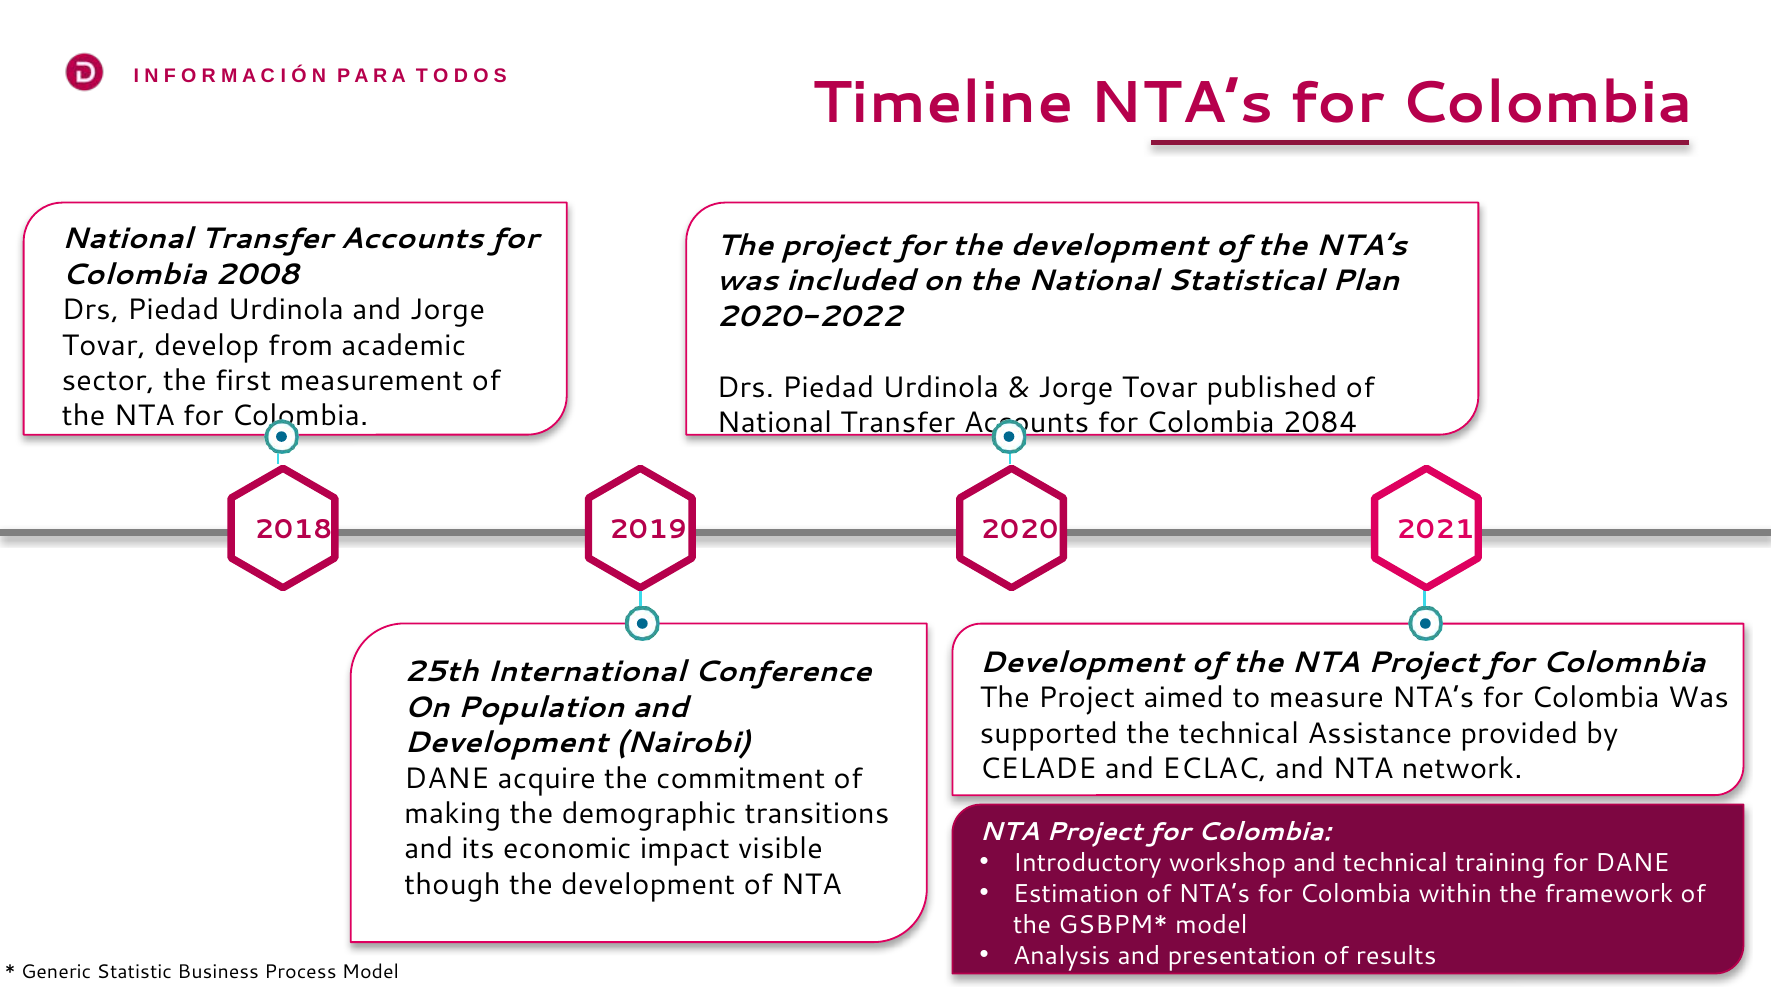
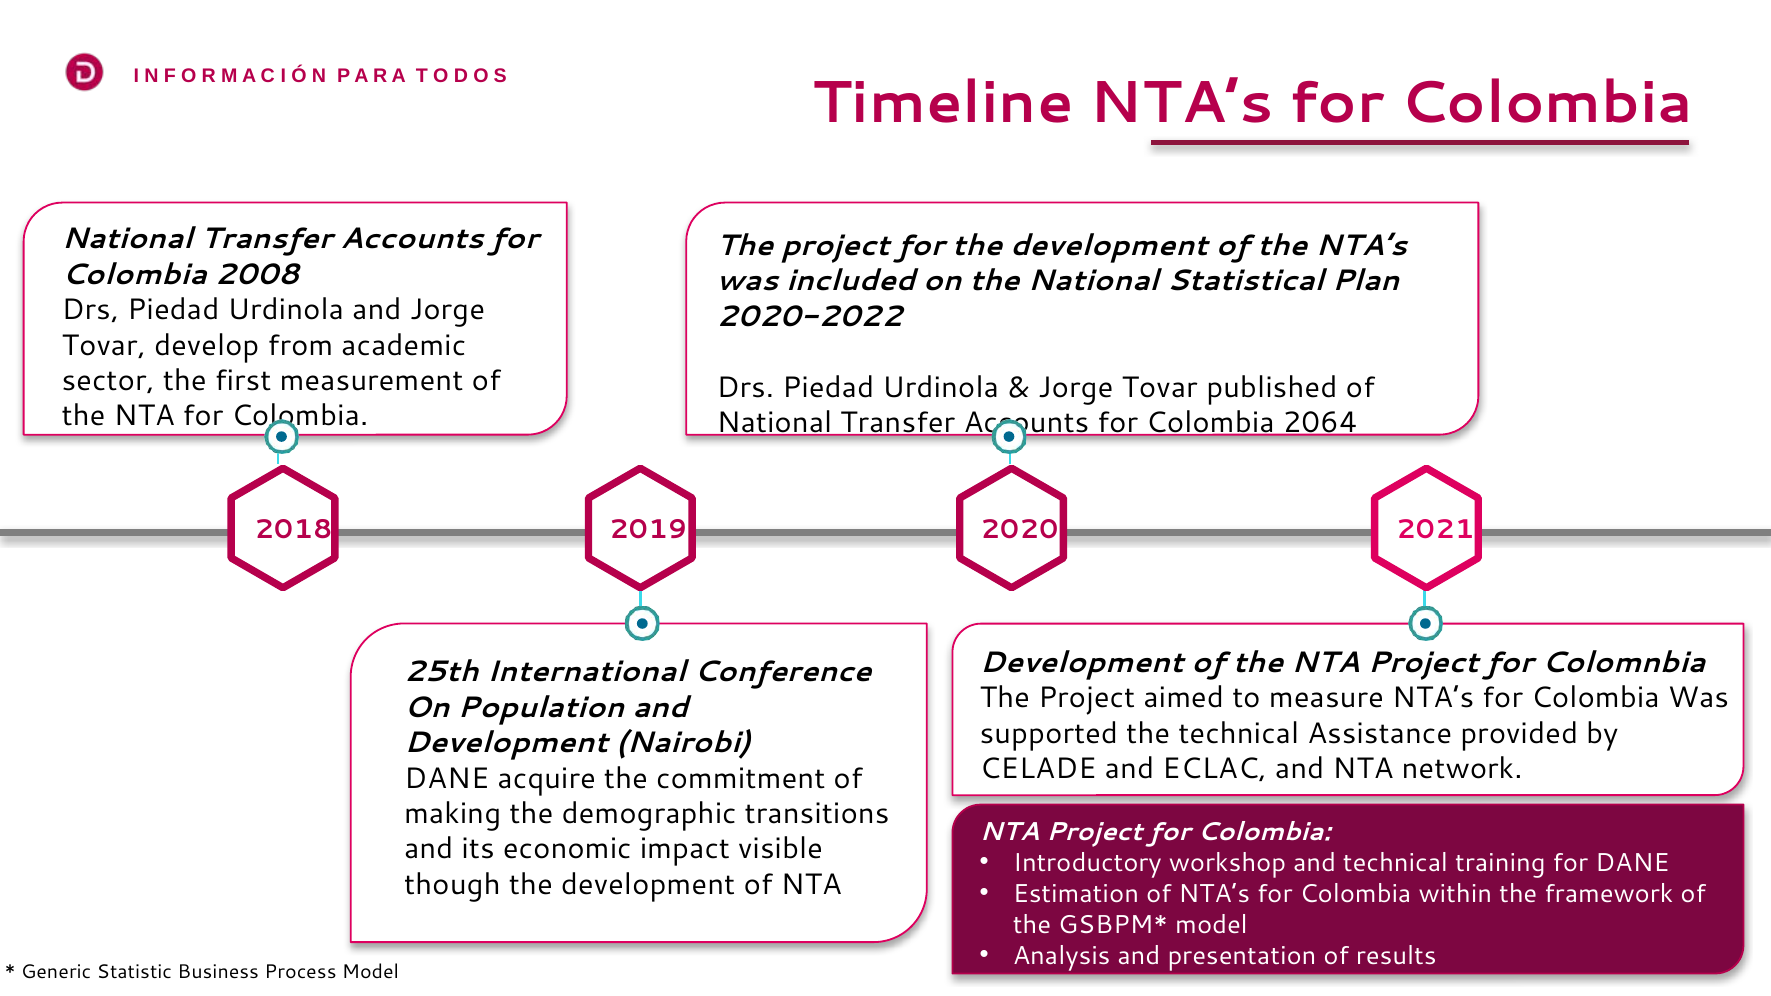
2084: 2084 -> 2064
